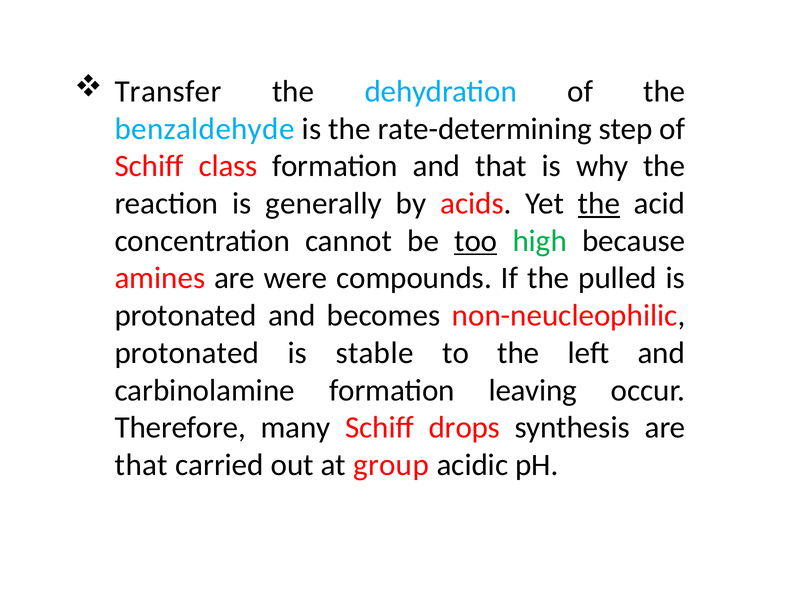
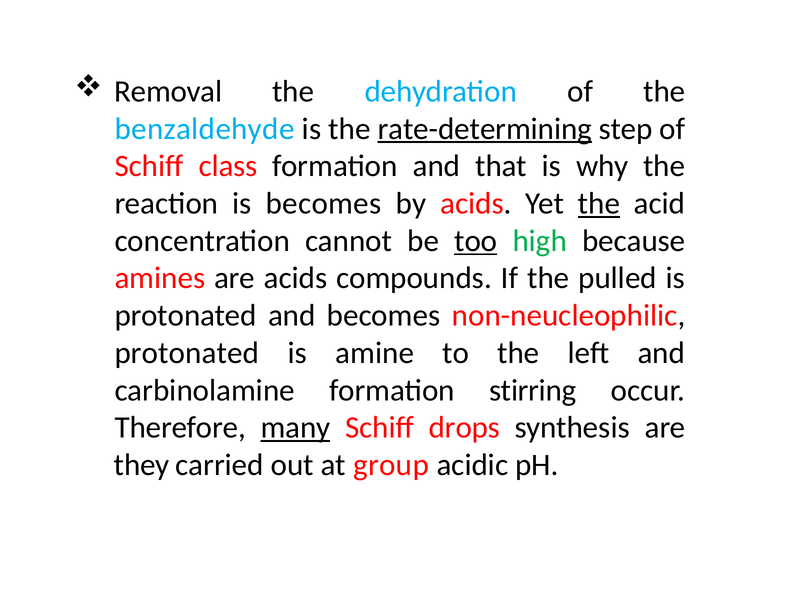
Transfer: Transfer -> Removal
rate-determining underline: none -> present
is generally: generally -> becomes
are were: were -> acids
stable: stable -> amine
leaving: leaving -> stirring
many underline: none -> present
that at (141, 465): that -> they
